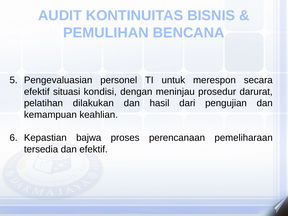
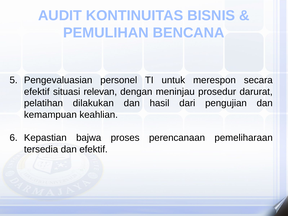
kondisi: kondisi -> relevan
